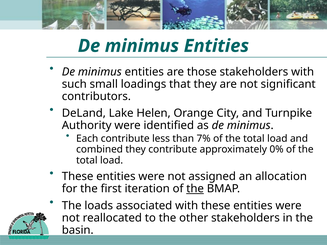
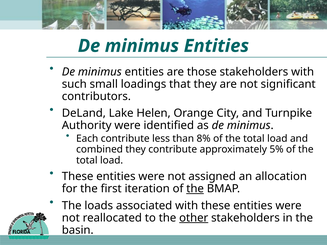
7%: 7% -> 8%
0%: 0% -> 5%
other underline: none -> present
